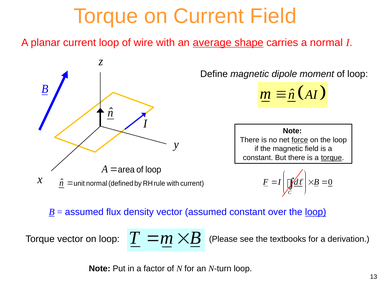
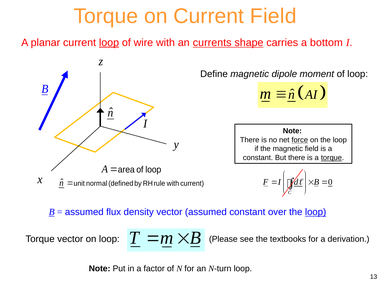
loop at (109, 42) underline: none -> present
average: average -> currents
a normal: normal -> bottom
